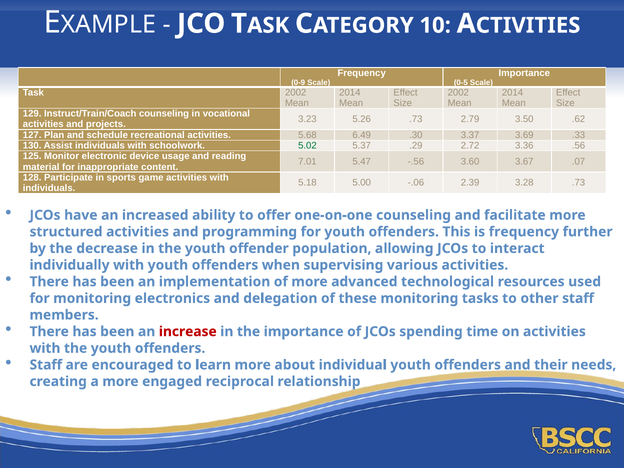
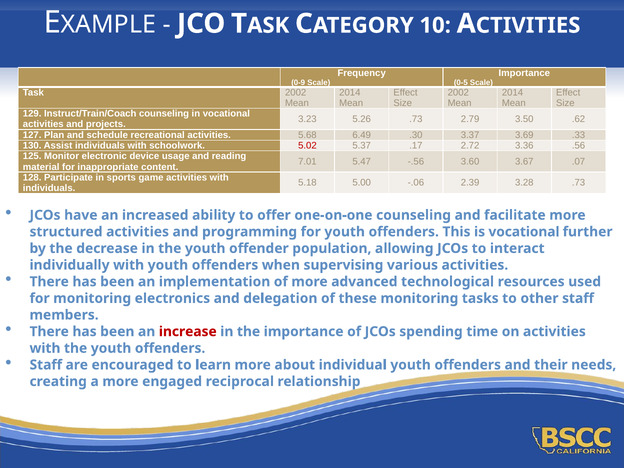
5.02 colour: green -> red
.29: .29 -> .17
is frequency: frequency -> vocational
